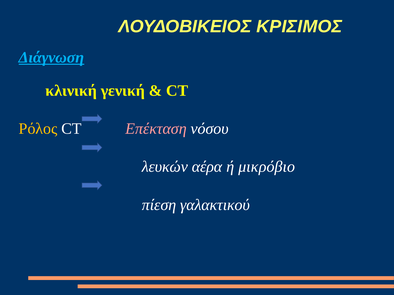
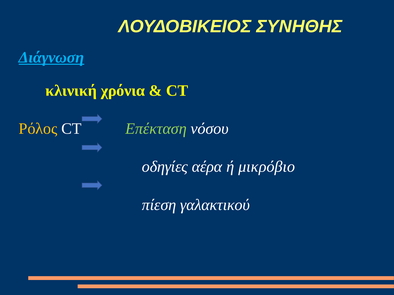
ΚΡΙΣΙΜΟΣ: ΚΡΙΣΙΜΟΣ -> ΣΥΝΗΘΗΣ
γενική: γενική -> χρόνια
Επέκταση colour: pink -> light green
λευκών: λευκών -> οδηγίες
